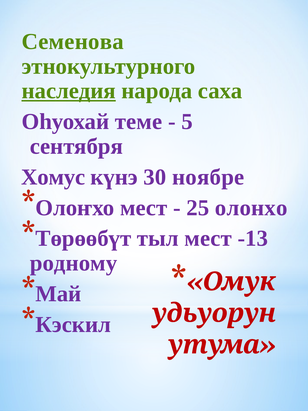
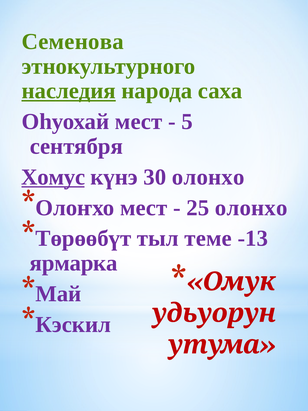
Оһуохай теме: теме -> мест
Хомус underline: none -> present
30 ноябре: ноябре -> олонхо
тыл мест: мест -> теме
родному: родному -> ярмарка
